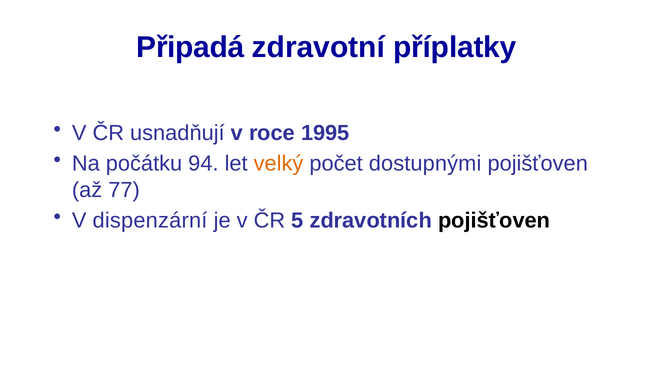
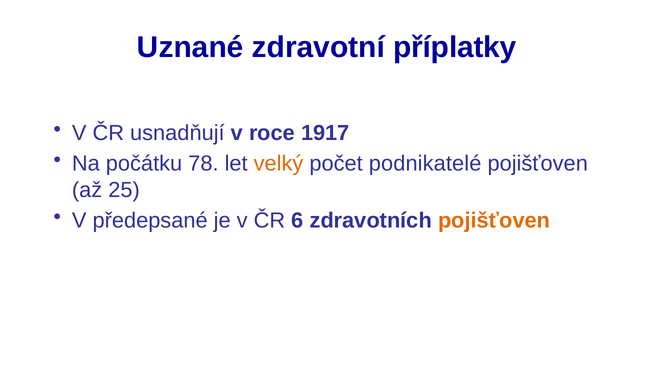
Připadá: Připadá -> Uznané
1995: 1995 -> 1917
94: 94 -> 78
dostupnými: dostupnými -> podnikatelé
77: 77 -> 25
dispenzární: dispenzární -> předepsané
5: 5 -> 6
pojišťoven at (494, 220) colour: black -> orange
